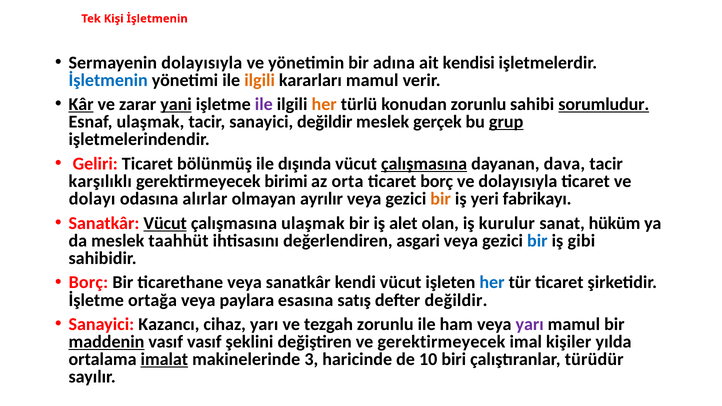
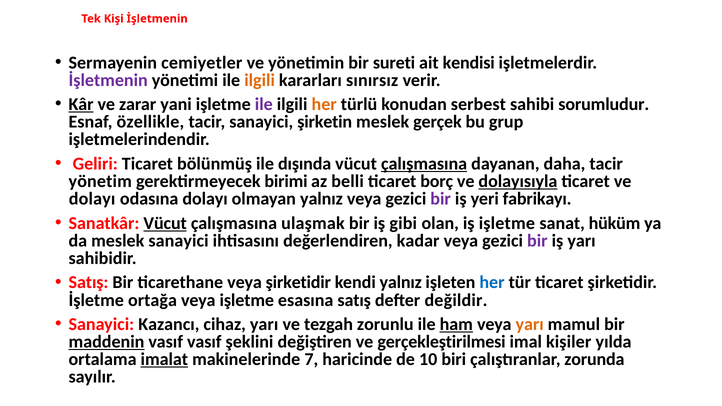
Sermayenin dolayısıyla: dolayısıyla -> cemiyetler
adına: adına -> sureti
İşletmenin at (108, 80) colour: blue -> purple
kararları mamul: mamul -> sınırsız
yani underline: present -> none
konudan zorunlu: zorunlu -> serbest
sorumludur underline: present -> none
Esnaf ulaşmak: ulaşmak -> özellikle
sanayici değildir: değildir -> şirketin
grup underline: present -> none
dava: dava -> daha
karşılıklı: karşılıklı -> yönetim
orta: orta -> belli
dolayısıyla at (518, 181) underline: none -> present
odasına alırlar: alırlar -> dolayı
olmayan ayrılır: ayrılır -> yalnız
bir at (441, 199) colour: orange -> purple
alet: alet -> gibi
iş kurulur: kurulur -> işletme
meslek taahhüt: taahhüt -> sanayici
asgari: asgari -> kadar
bir at (537, 241) colour: blue -> purple
iş gibi: gibi -> yarı
Borç at (88, 283): Borç -> Satış
veya sanatkâr: sanatkâr -> şirketidir
kendi vücut: vücut -> yalnız
veya paylara: paylara -> işletme
ham underline: none -> present
yarı at (530, 324) colour: purple -> orange
ve gerektirmeyecek: gerektirmeyecek -> gerçekleştirilmesi
3: 3 -> 7
türüdür: türüdür -> zorunda
